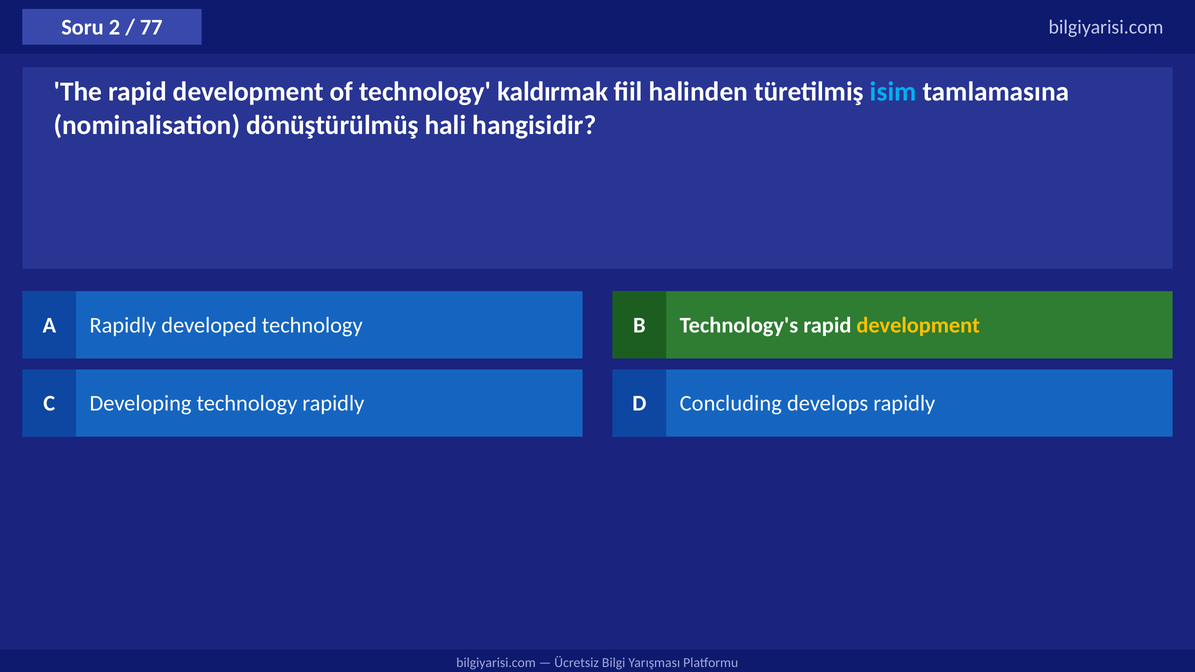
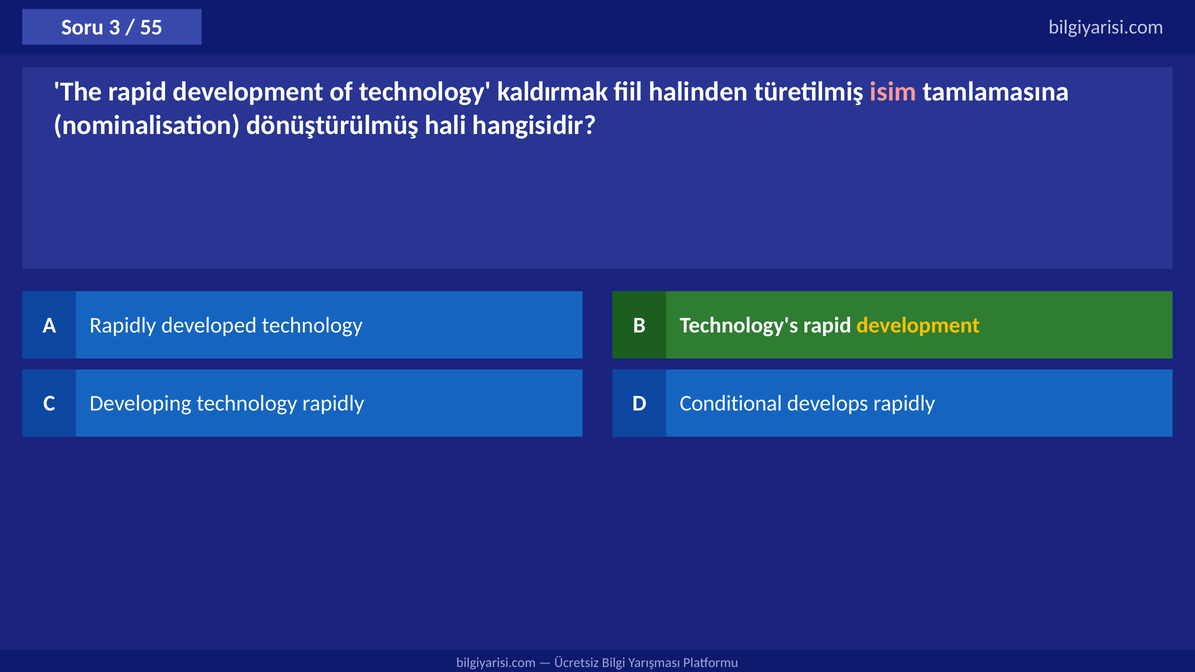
2: 2 -> 3
77: 77 -> 55
isim colour: light blue -> pink
Concluding: Concluding -> Conditional
